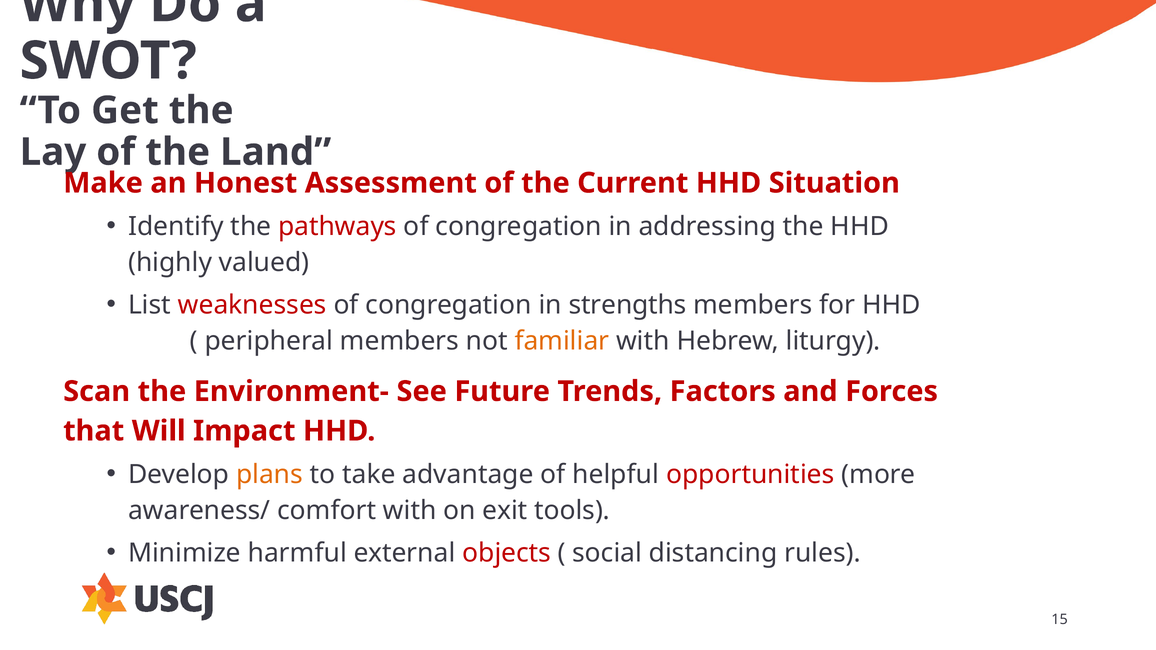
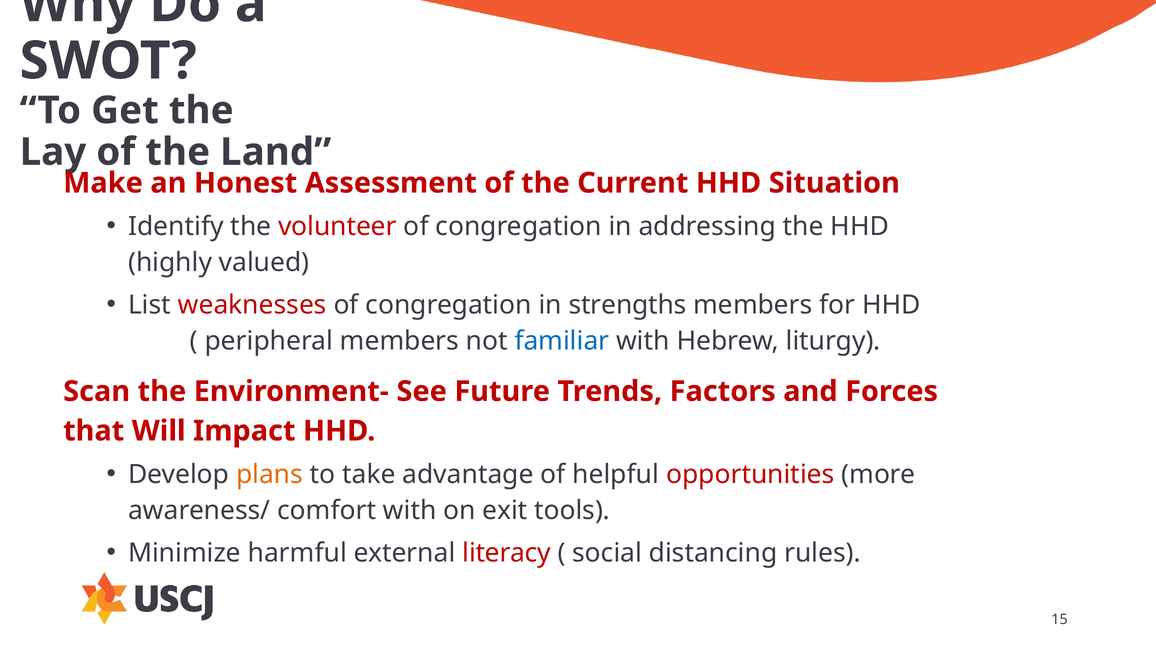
pathways: pathways -> volunteer
familiar colour: orange -> blue
objects: objects -> literacy
